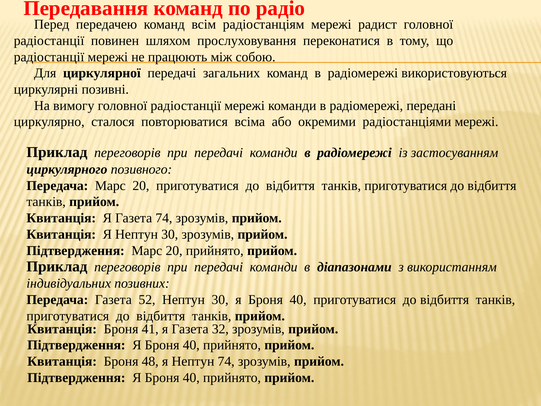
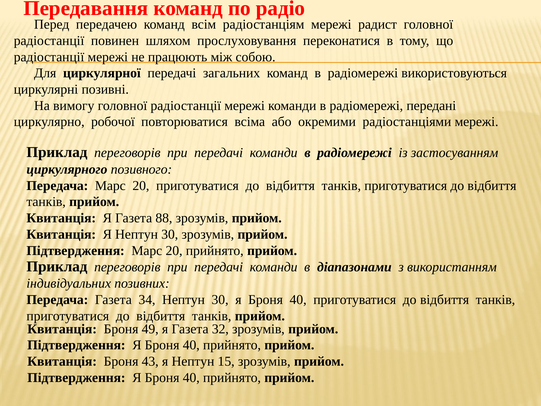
сталося: сталося -> робочої
Газета 74: 74 -> 88
52: 52 -> 34
41: 41 -> 49
48: 48 -> 43
Нептун 74: 74 -> 15
